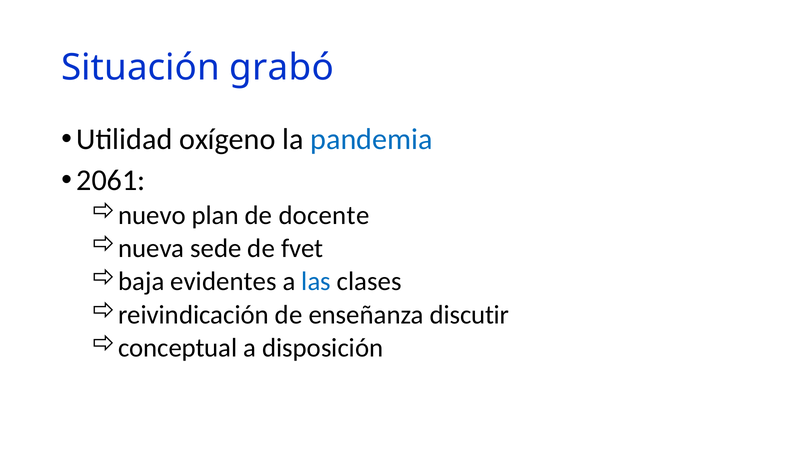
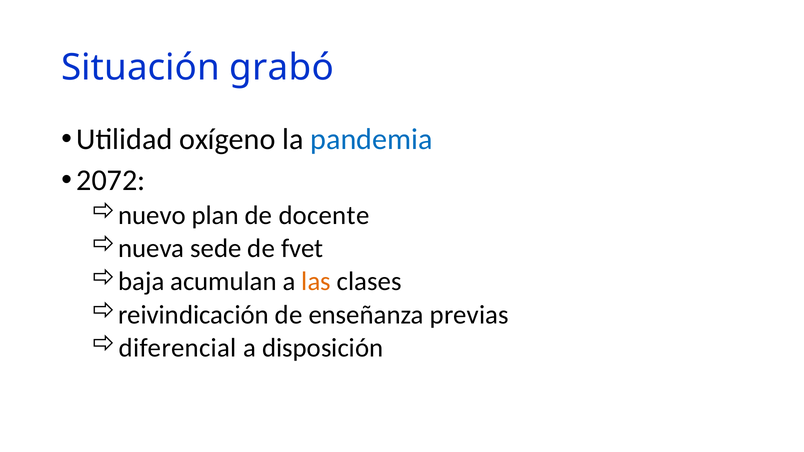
2061: 2061 -> 2072
evidentes: evidentes -> acumulan
las colour: blue -> orange
discutir: discutir -> previas
conceptual: conceptual -> diferencial
